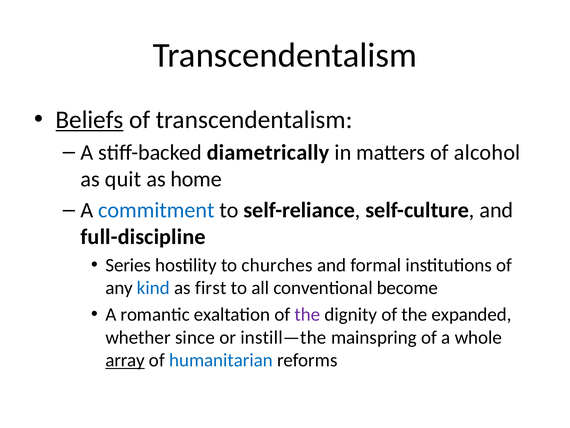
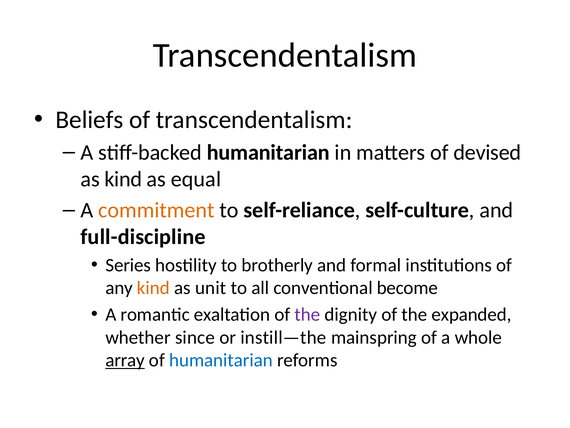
Beliefs underline: present -> none
stiff-backed diametrically: diametrically -> humanitarian
alcohol: alcohol -> devised
as quit: quit -> kind
home: home -> equal
commitment colour: blue -> orange
churches: churches -> brotherly
kind at (153, 288) colour: blue -> orange
first: first -> unit
